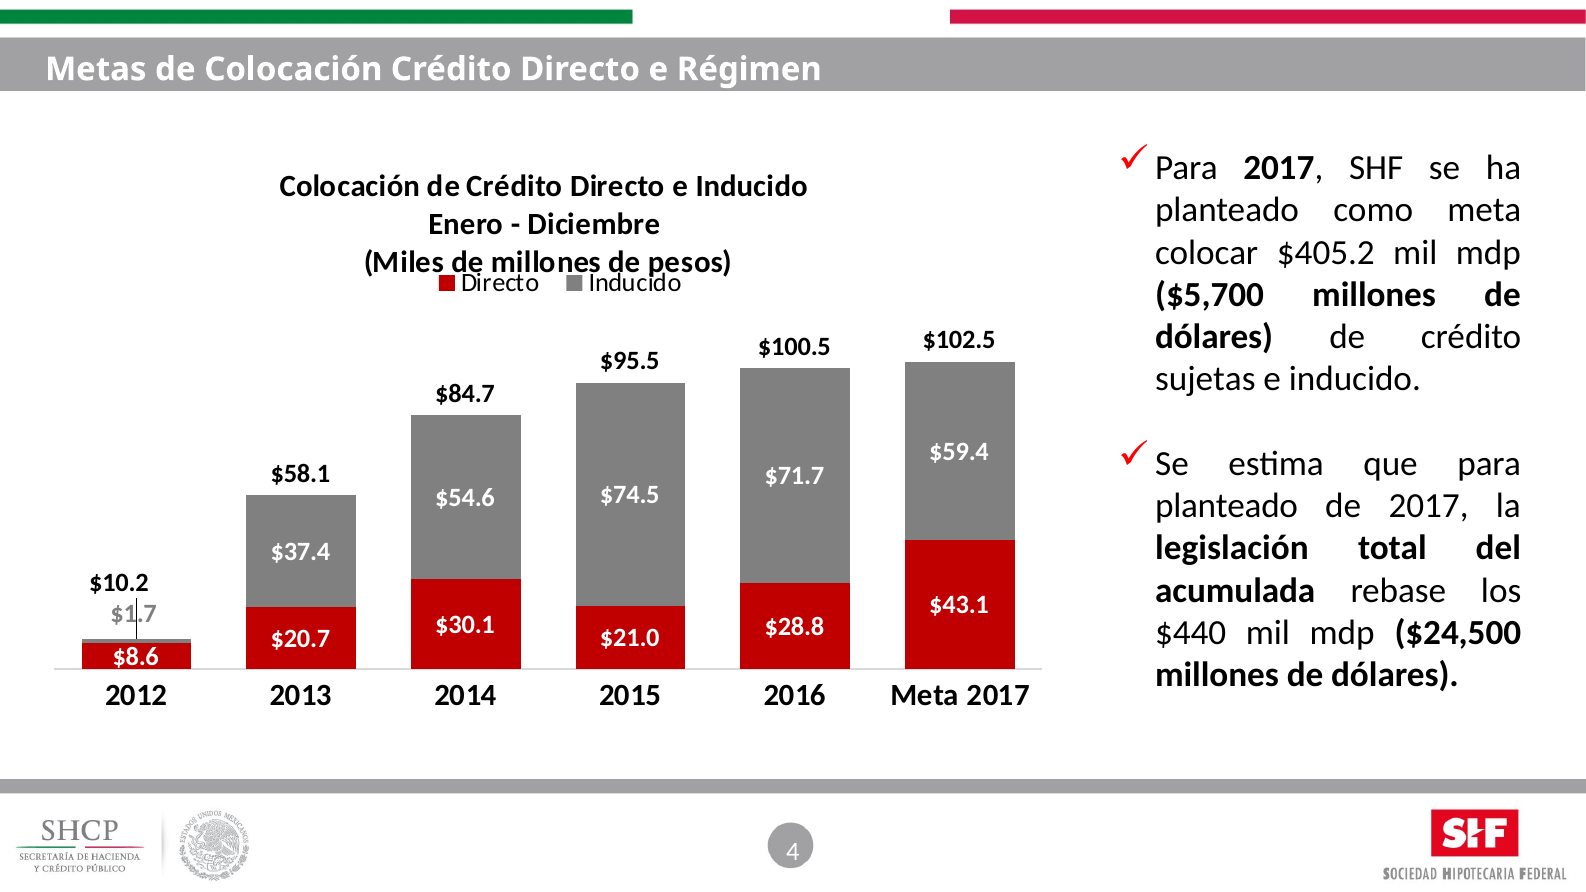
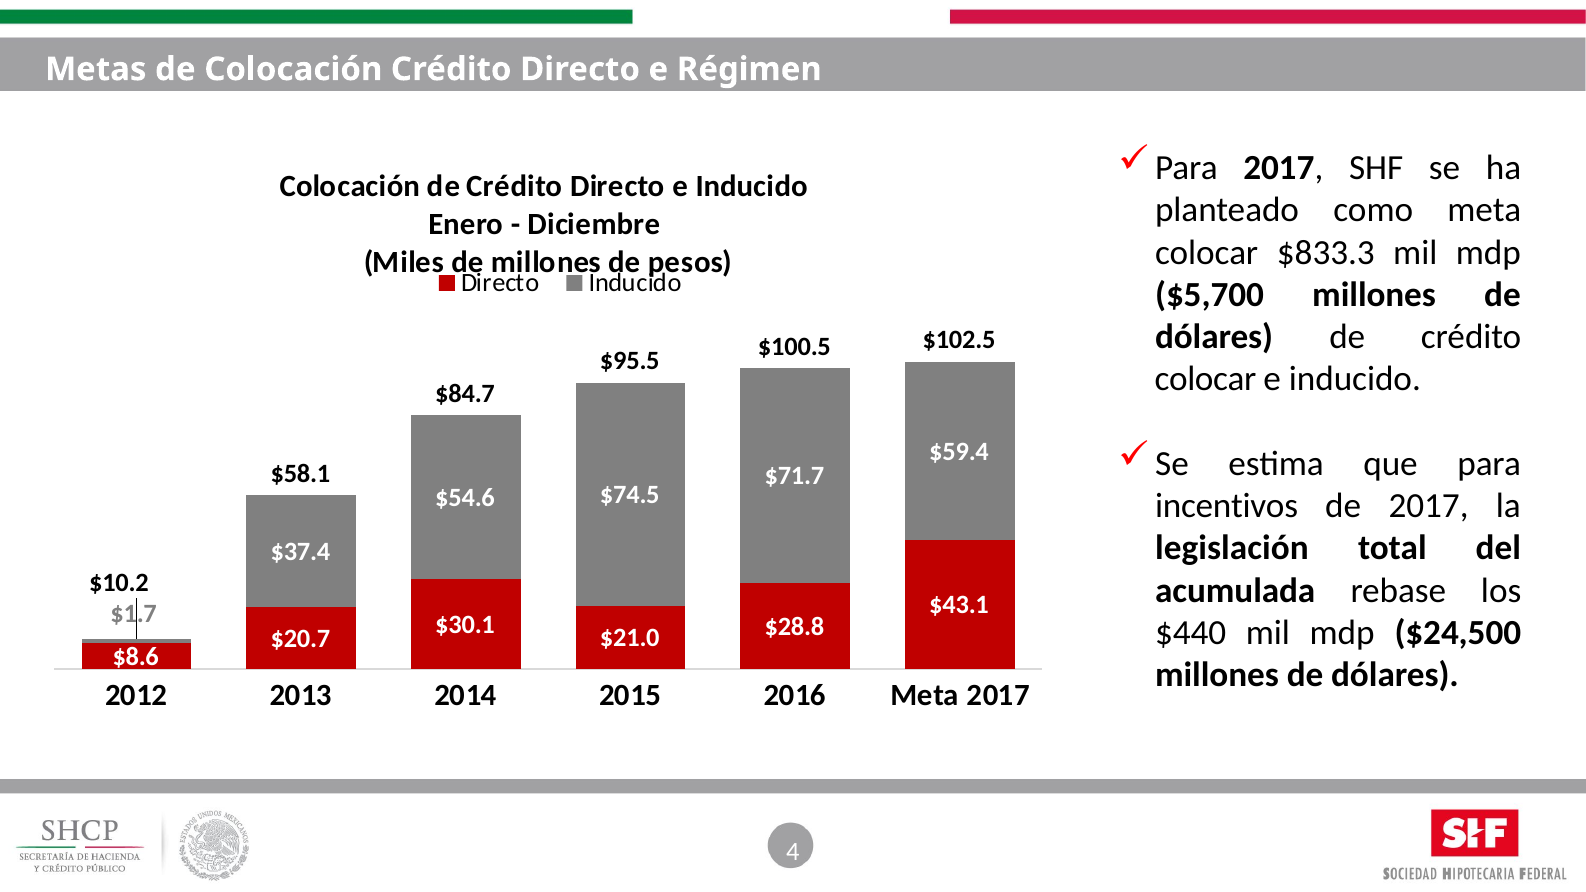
$405.2: $405.2 -> $833.3
sujetas at (1205, 379): sujetas -> colocar
planteado at (1227, 506): planteado -> incentivos
